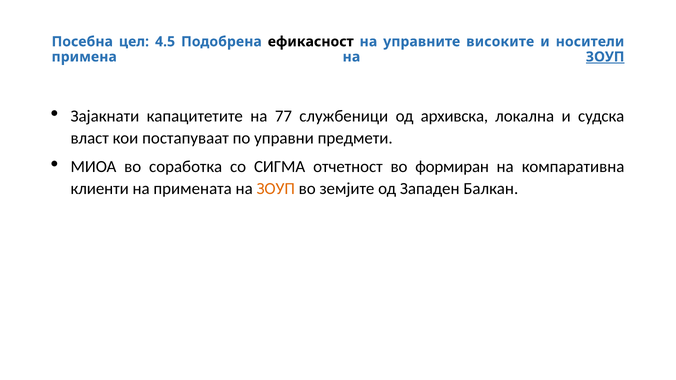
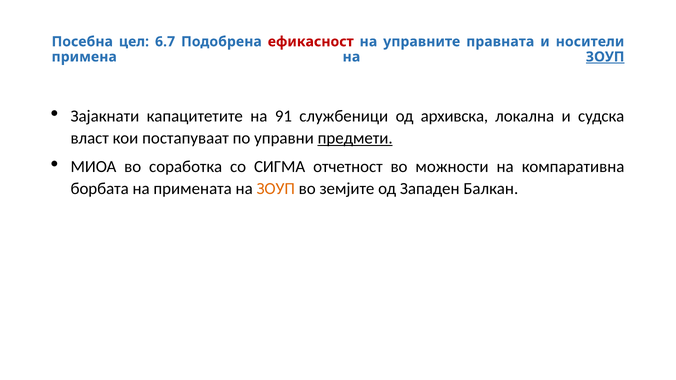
4.5: 4.5 -> 6.7
ефикасност colour: black -> red
високите: високите -> правната
77: 77 -> 91
предмети underline: none -> present
формиран: формиран -> можности
клиенти: клиенти -> борбата
